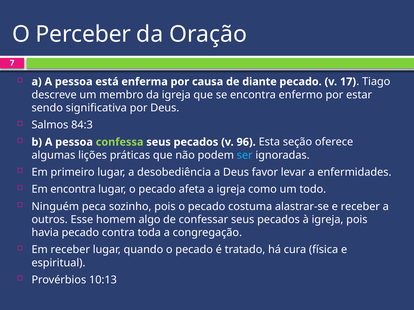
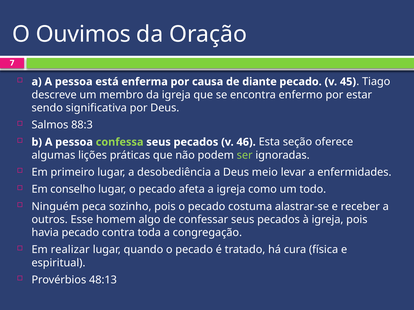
Perceber: Perceber -> Ouvimos
17: 17 -> 45
84:3: 84:3 -> 88:3
96: 96 -> 46
ser colour: light blue -> light green
favor: favor -> meio
Em encontra: encontra -> conselho
Em receber: receber -> realizar
10:13: 10:13 -> 48:13
